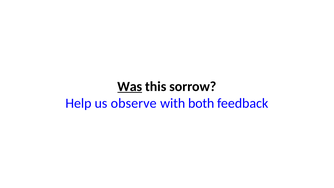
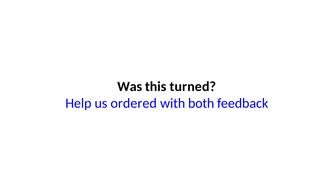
Was underline: present -> none
sorrow: sorrow -> turned
observe: observe -> ordered
